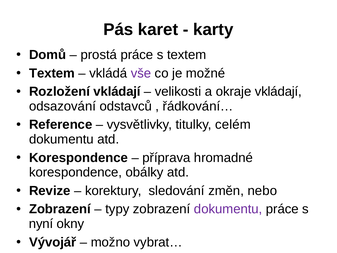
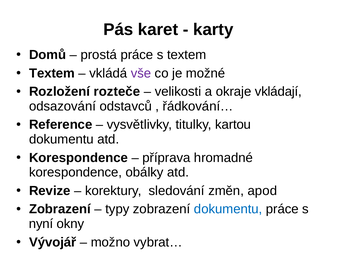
Rozložení vkládají: vkládají -> rozteče
celém: celém -> kartou
nebo: nebo -> apod
dokumentu at (228, 209) colour: purple -> blue
